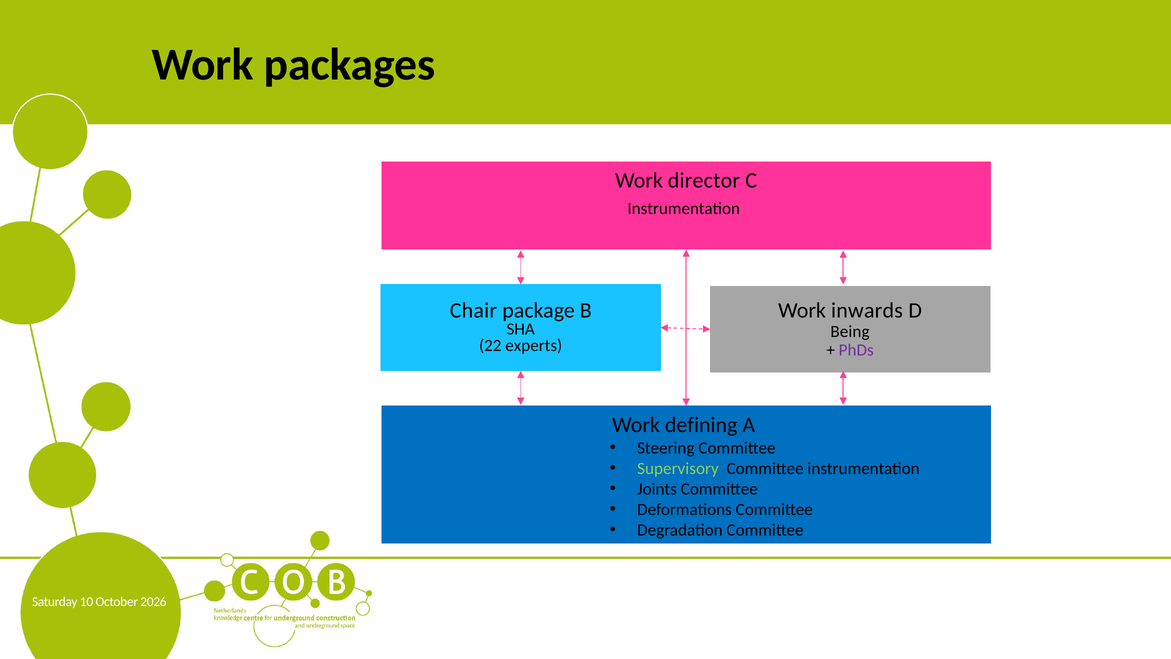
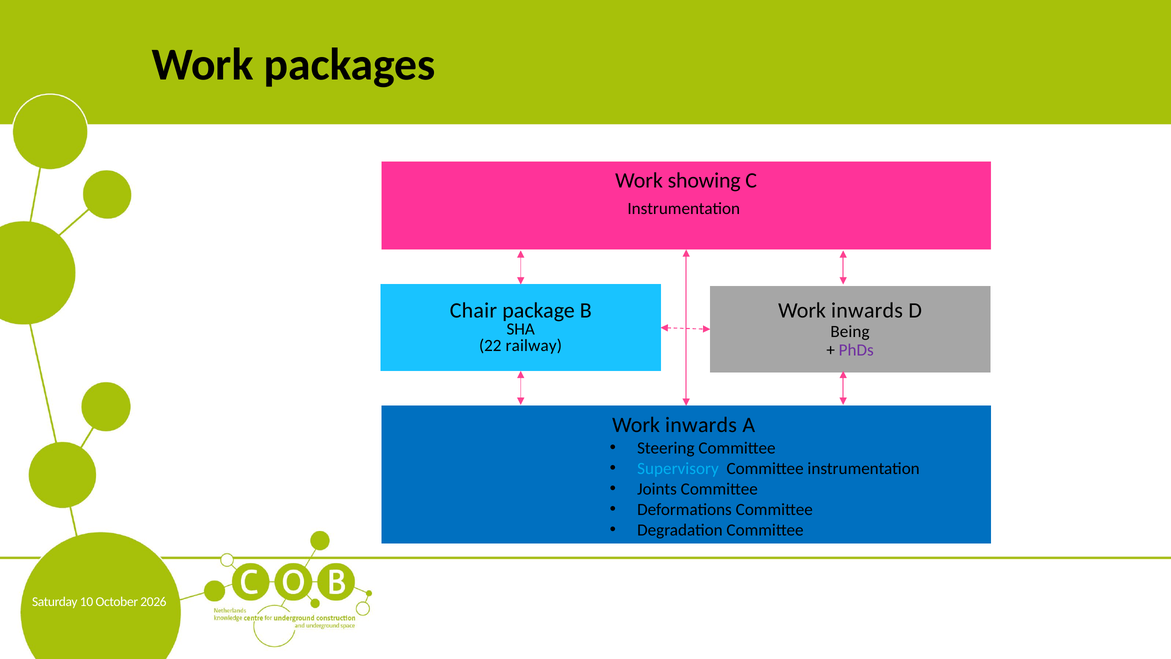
director: director -> showing
experts: experts -> railway
defining at (701, 425): defining -> inwards
Supervisory colour: light green -> light blue
